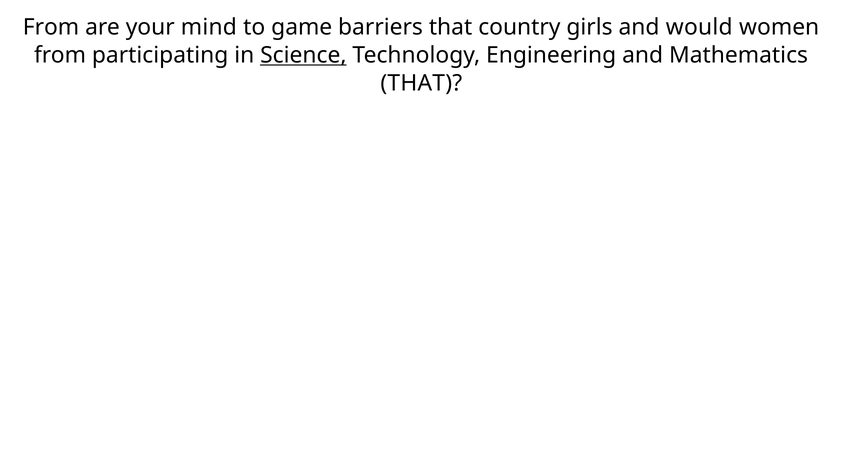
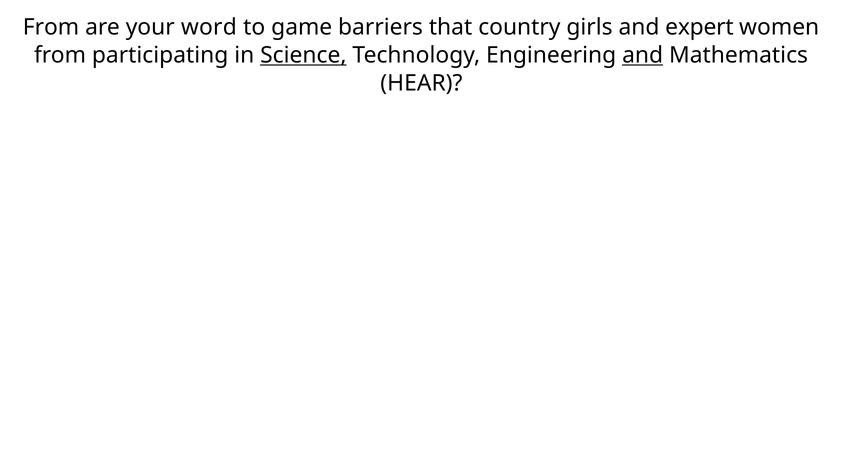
mind: mind -> word
would: would -> expert
and at (643, 55) underline: none -> present
THAT at (421, 83): THAT -> HEAR
